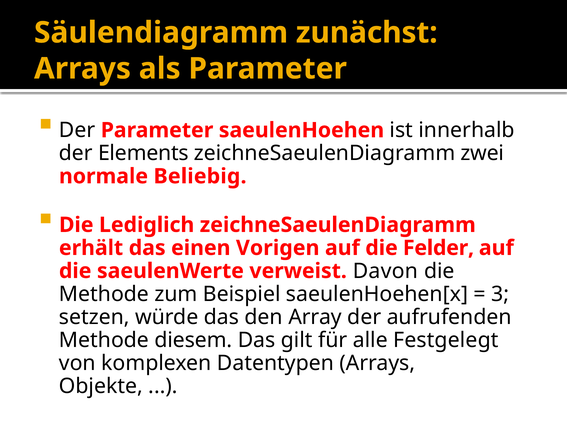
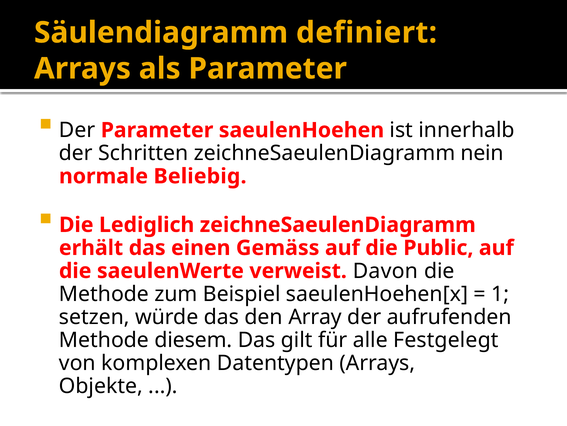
zunächst: zunächst -> definiert
Elements: Elements -> Schritten
zwei: zwei -> nein
Vorigen: Vorigen -> Gemäss
Felder: Felder -> Public
3: 3 -> 1
